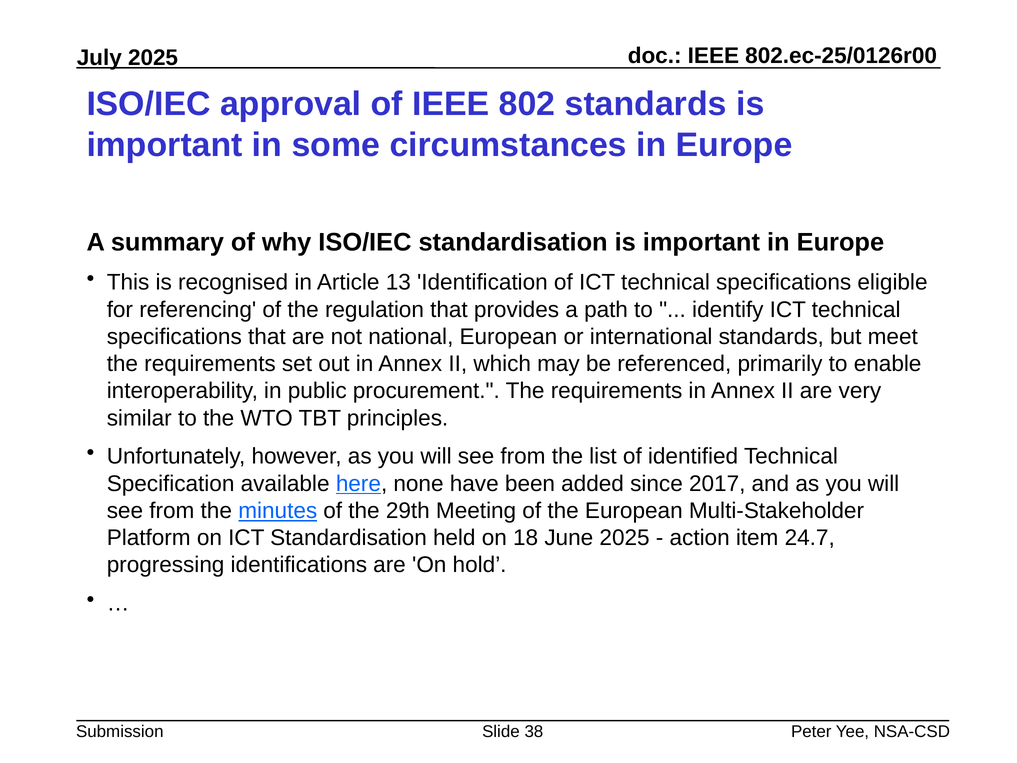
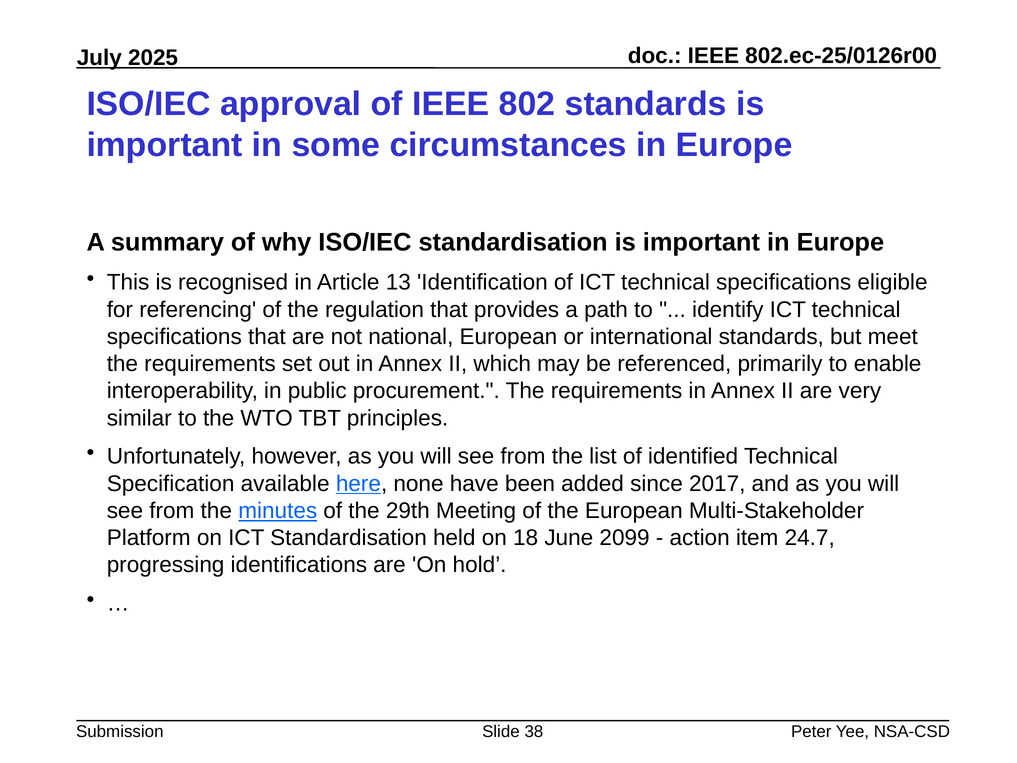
June 2025: 2025 -> 2099
